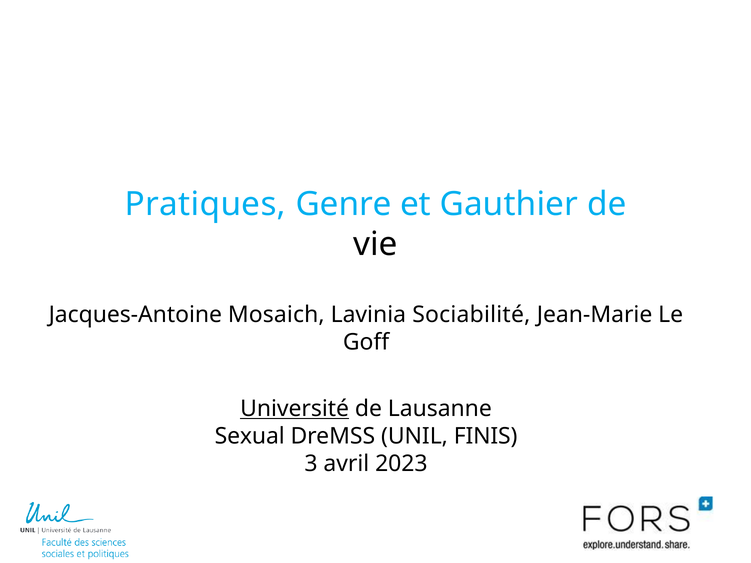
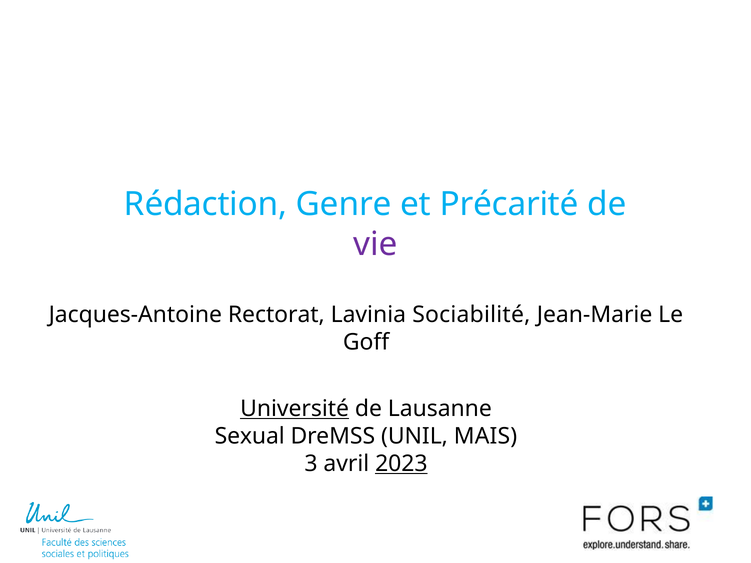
Pratiques: Pratiques -> Rédaction
Gauthier: Gauthier -> Précarité
vie colour: black -> purple
Mosaich: Mosaich -> Rectorat
FINIS: FINIS -> MAIS
2023 underline: none -> present
